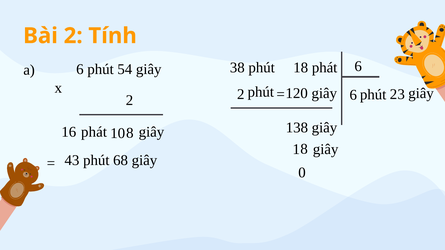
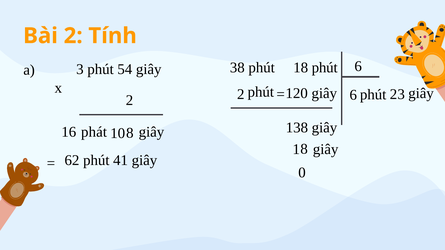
18 phát: phát -> phút
a 6: 6 -> 3
43: 43 -> 62
68: 68 -> 41
